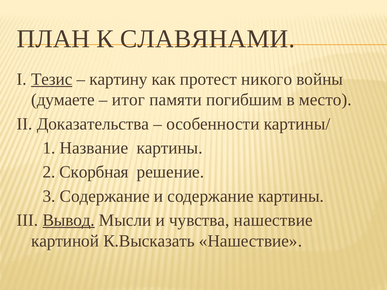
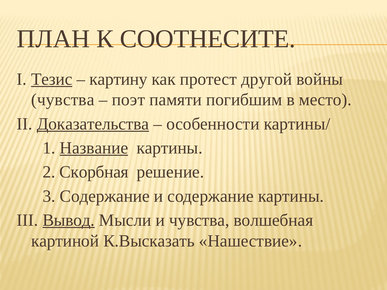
СЛАВЯНАМИ: СЛАВЯНАМИ -> СООТНЕСИТЕ
никого: никого -> другой
думаете at (63, 100): думаете -> чувства
итог: итог -> поэт
Доказательства underline: none -> present
Название underline: none -> present
чувства нашествие: нашествие -> волшебная
